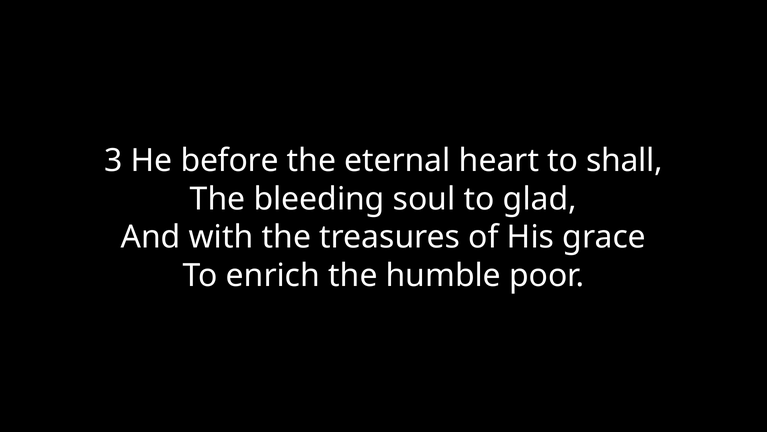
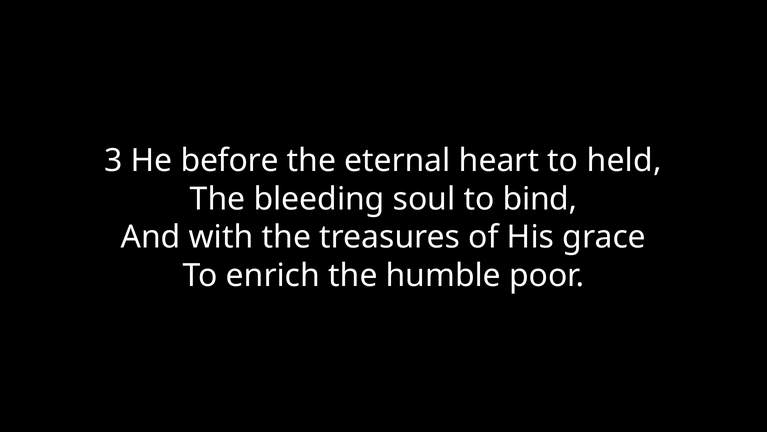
shall: shall -> held
glad: glad -> bind
